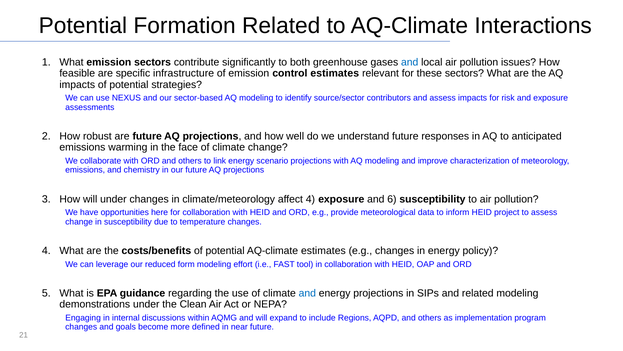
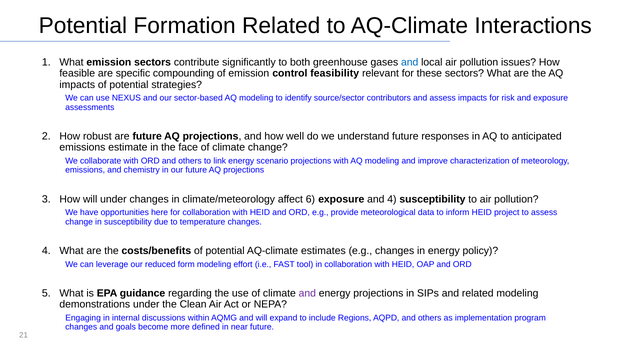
infrastructure: infrastructure -> compounding
control estimates: estimates -> feasibility
warming: warming -> estimate
affect 4: 4 -> 6
and 6: 6 -> 4
and at (307, 293) colour: blue -> purple
